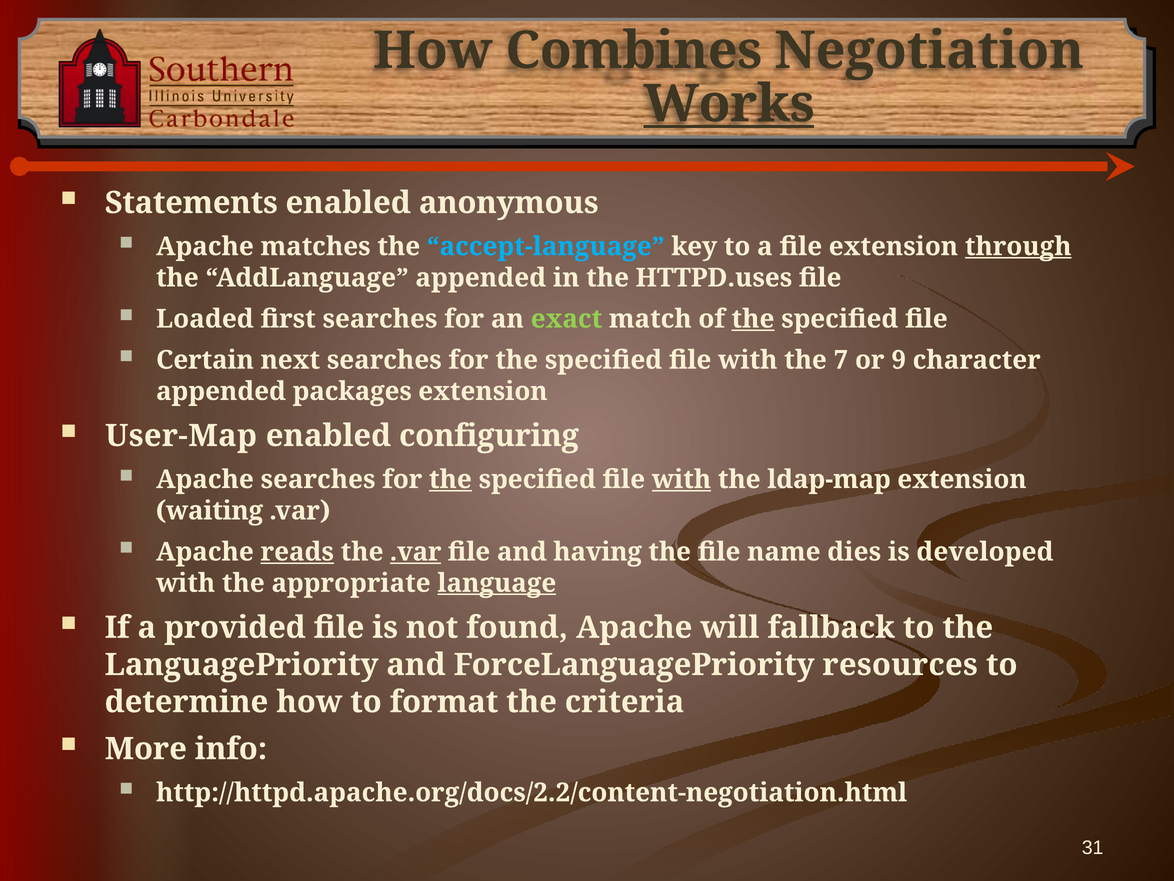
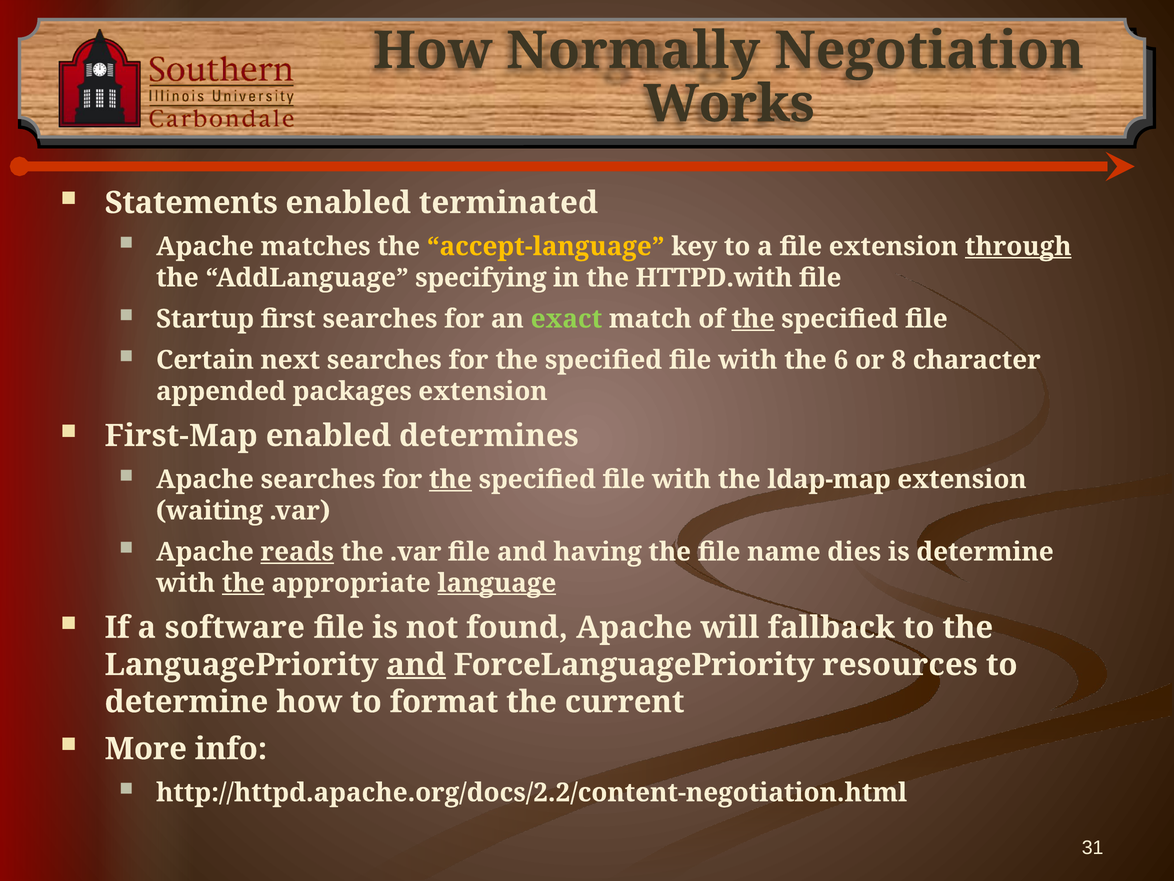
Combines: Combines -> Normally
Works underline: present -> none
anonymous: anonymous -> terminated
accept-language colour: light blue -> yellow
AddLanguage appended: appended -> specifying
HTTPD.uses: HTTPD.uses -> HTTPD.with
Loaded: Loaded -> Startup
7: 7 -> 6
9: 9 -> 8
User-Map: User-Map -> First-Map
configuring: configuring -> determines
with at (681, 479) underline: present -> none
.var at (416, 552) underline: present -> none
is developed: developed -> determine
the at (243, 583) underline: none -> present
provided: provided -> software
and at (416, 664) underline: none -> present
criteria: criteria -> current
